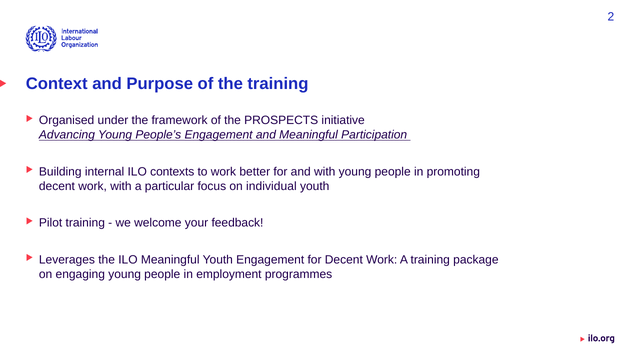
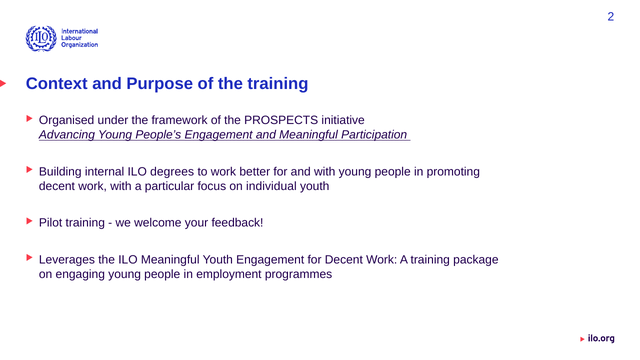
contexts: contexts -> degrees
